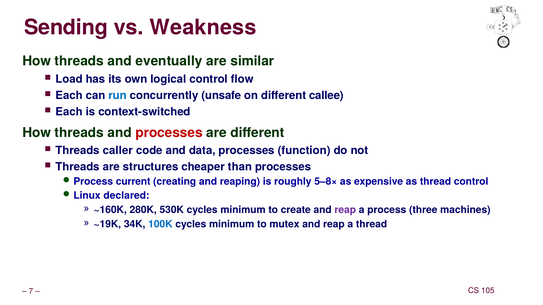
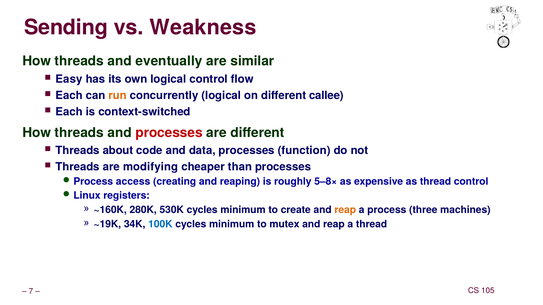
Load: Load -> Easy
run colour: blue -> orange
concurrently unsafe: unsafe -> logical
caller: caller -> about
structures: structures -> modifying
current: current -> access
declared: declared -> registers
reap at (345, 210) colour: purple -> orange
